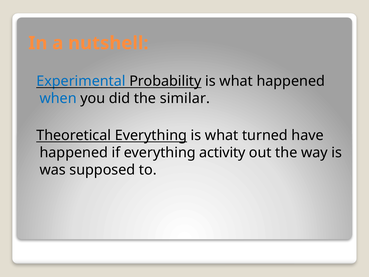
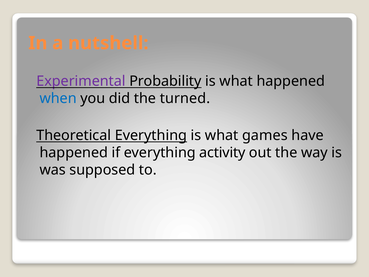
Experimental colour: blue -> purple
similar: similar -> turned
turned: turned -> games
